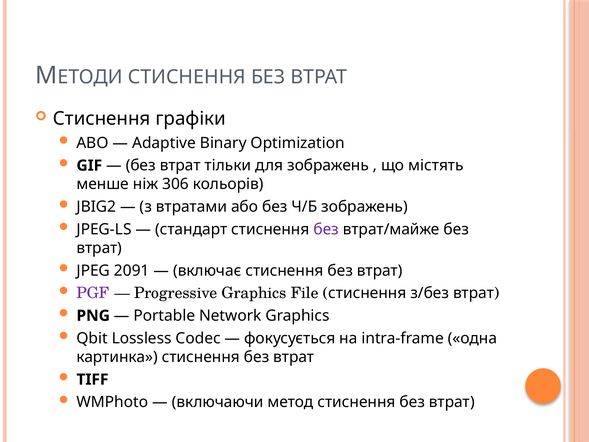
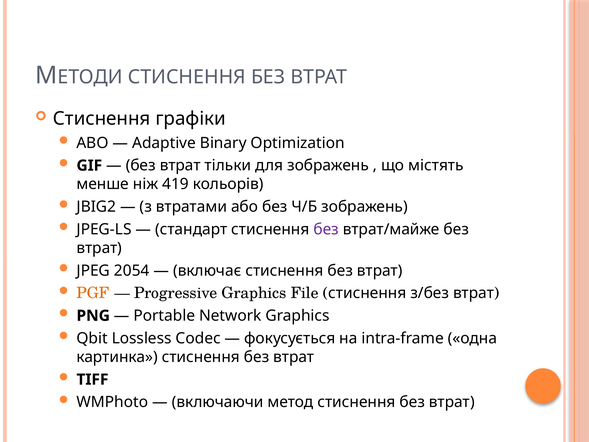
306: 306 -> 419
2091: 2091 -> 2054
PGF colour: purple -> orange
